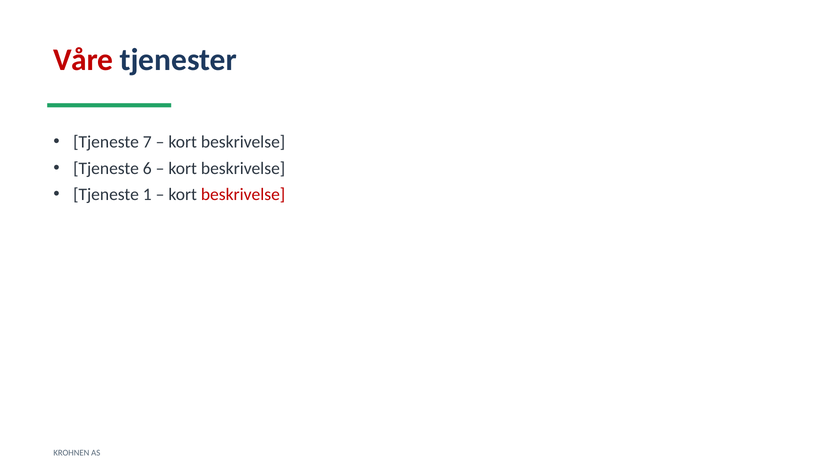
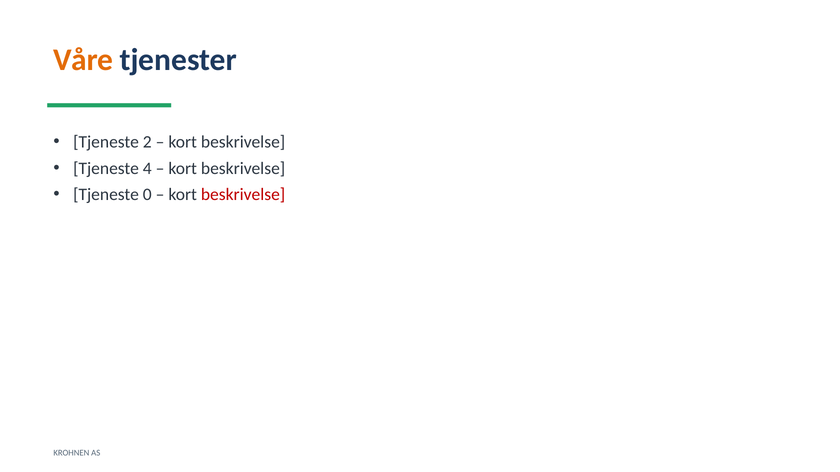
Våre colour: red -> orange
7: 7 -> 2
6: 6 -> 4
1: 1 -> 0
